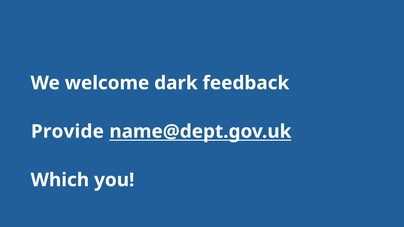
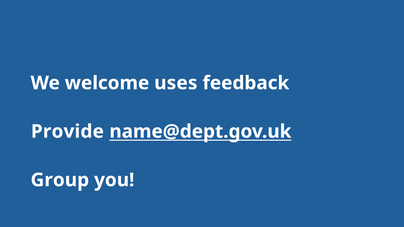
dark: dark -> uses
Which: Which -> Group
